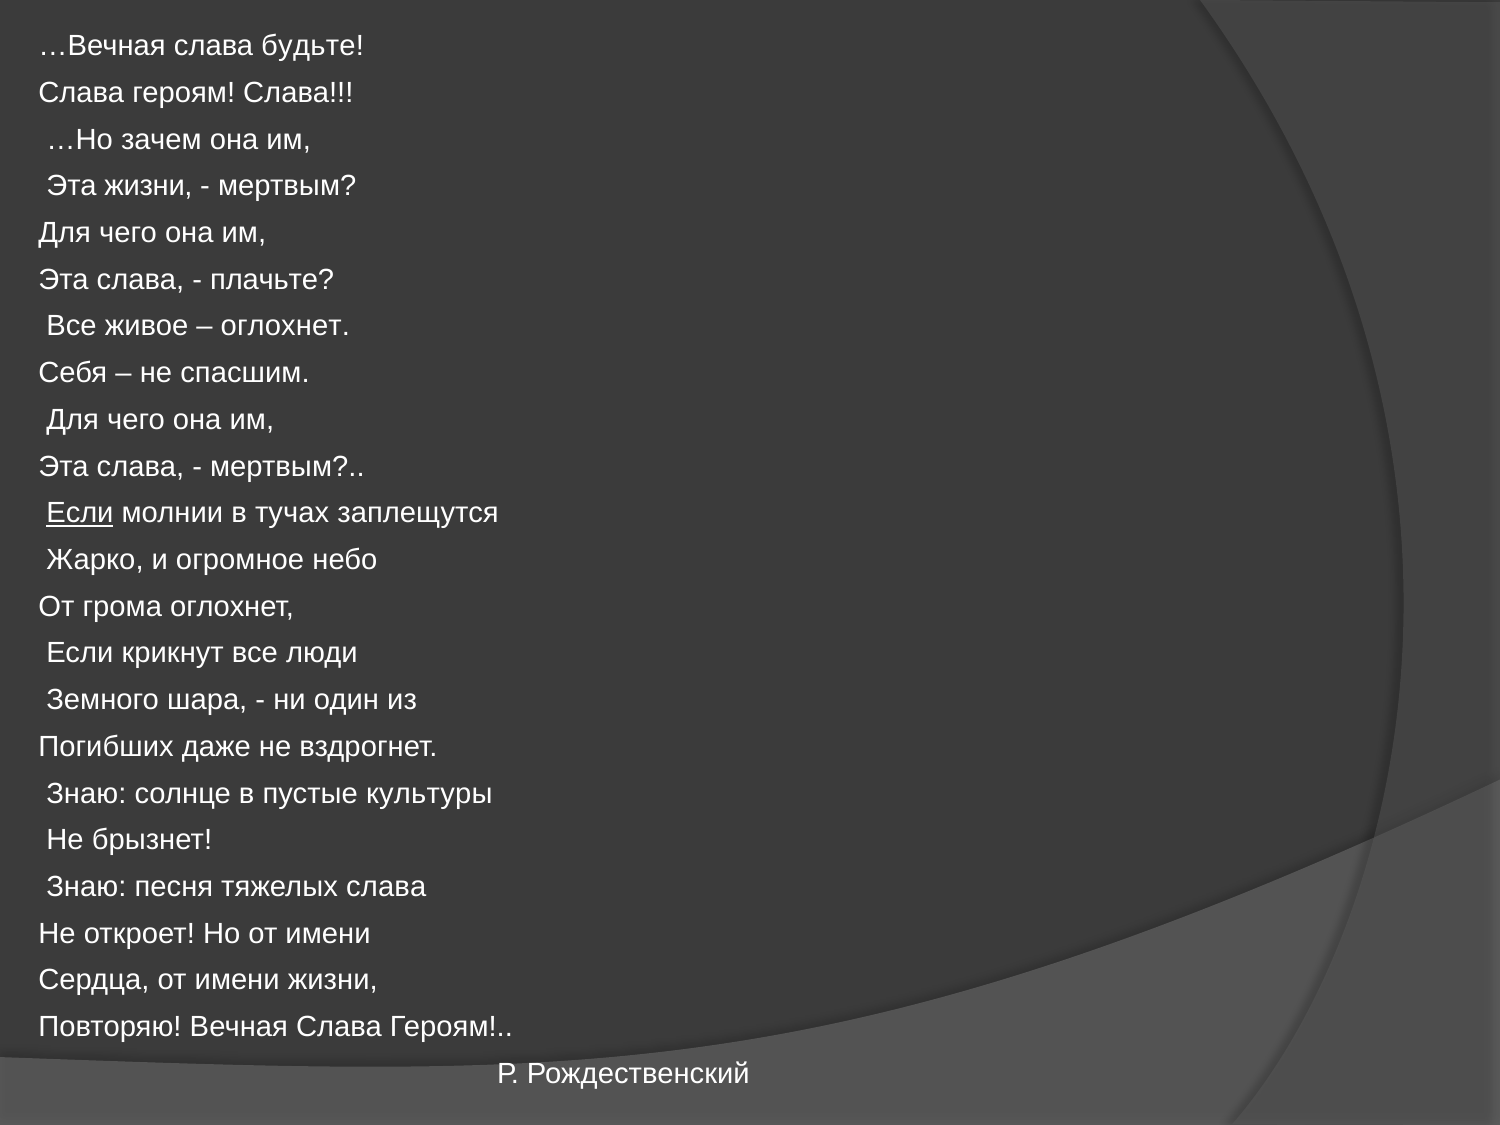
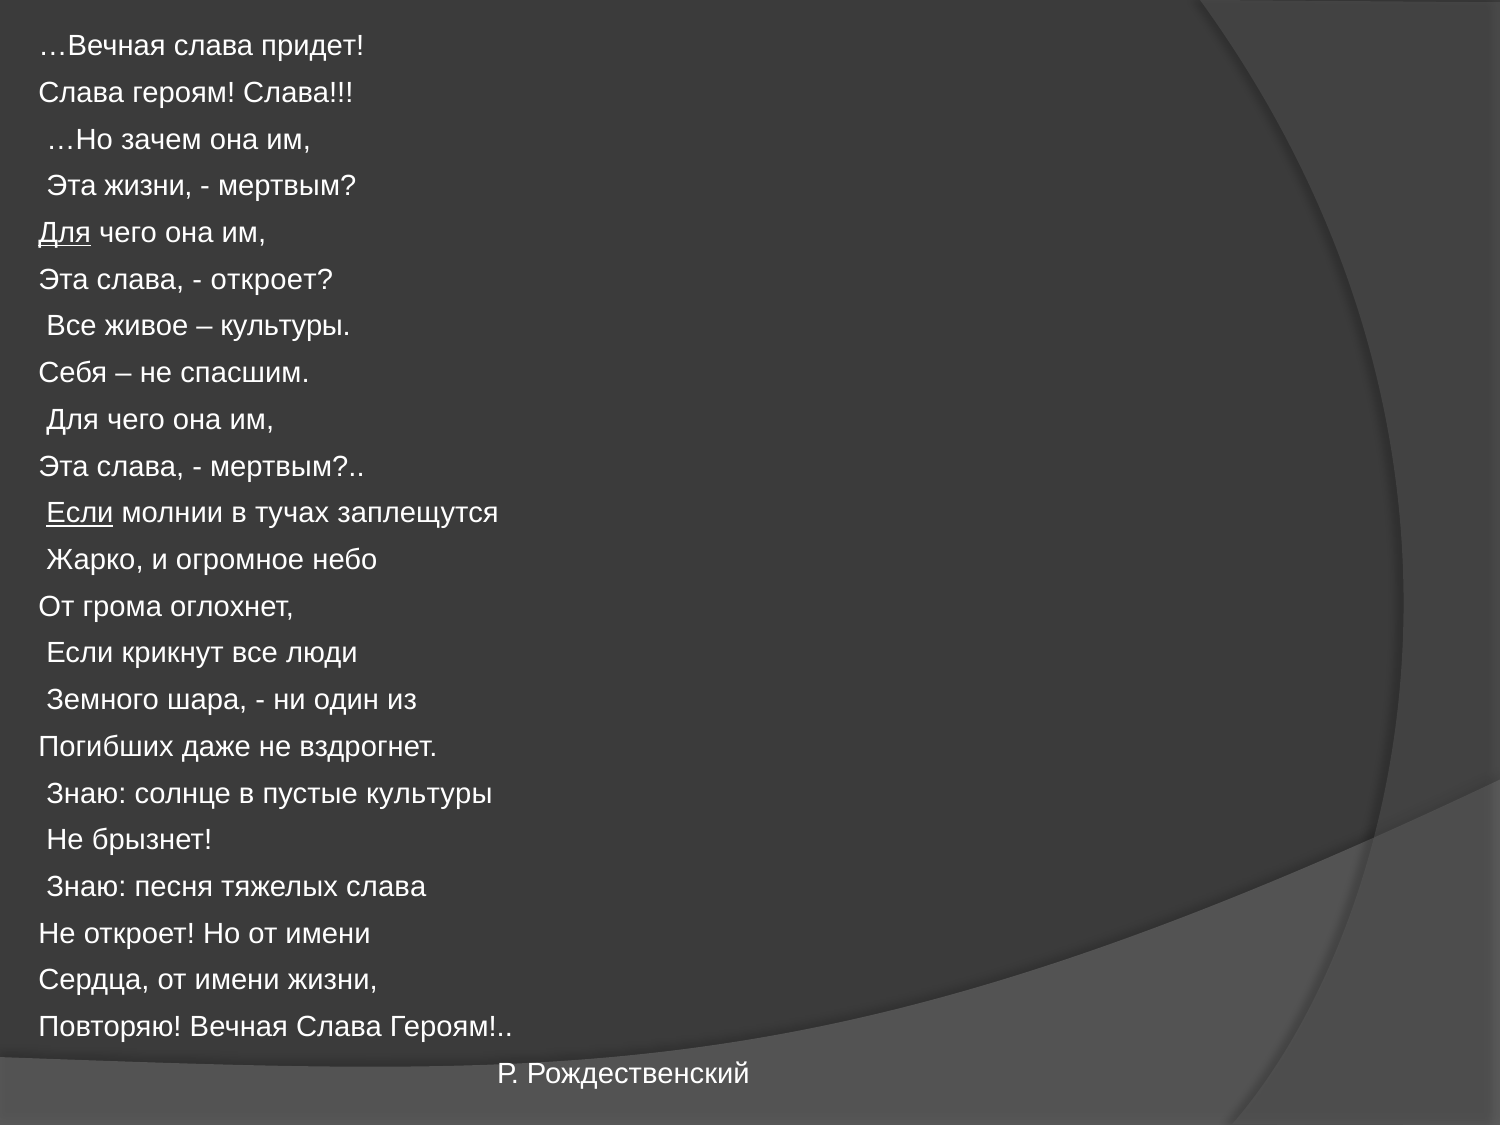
будьте: будьте -> придет
Для at (65, 233) underline: none -> present
плачьте at (272, 280): плачьте -> откроет
оглохнет at (285, 326): оглохнет -> культуры
